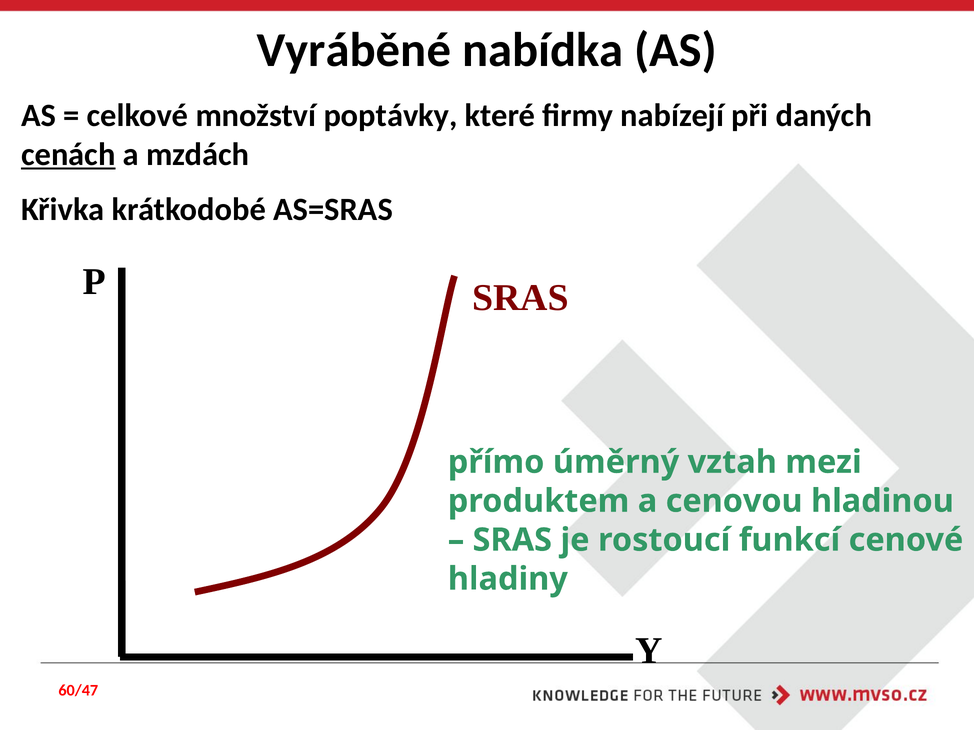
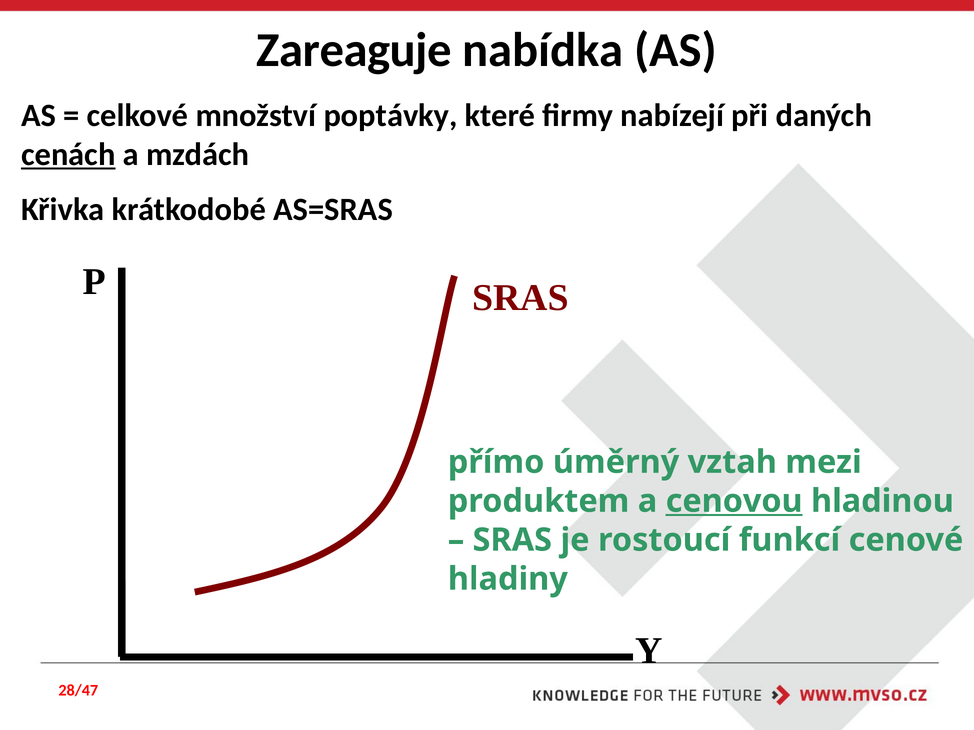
Vyráběné: Vyráběné -> Zareaguje
cenovou underline: none -> present
60/47: 60/47 -> 28/47
